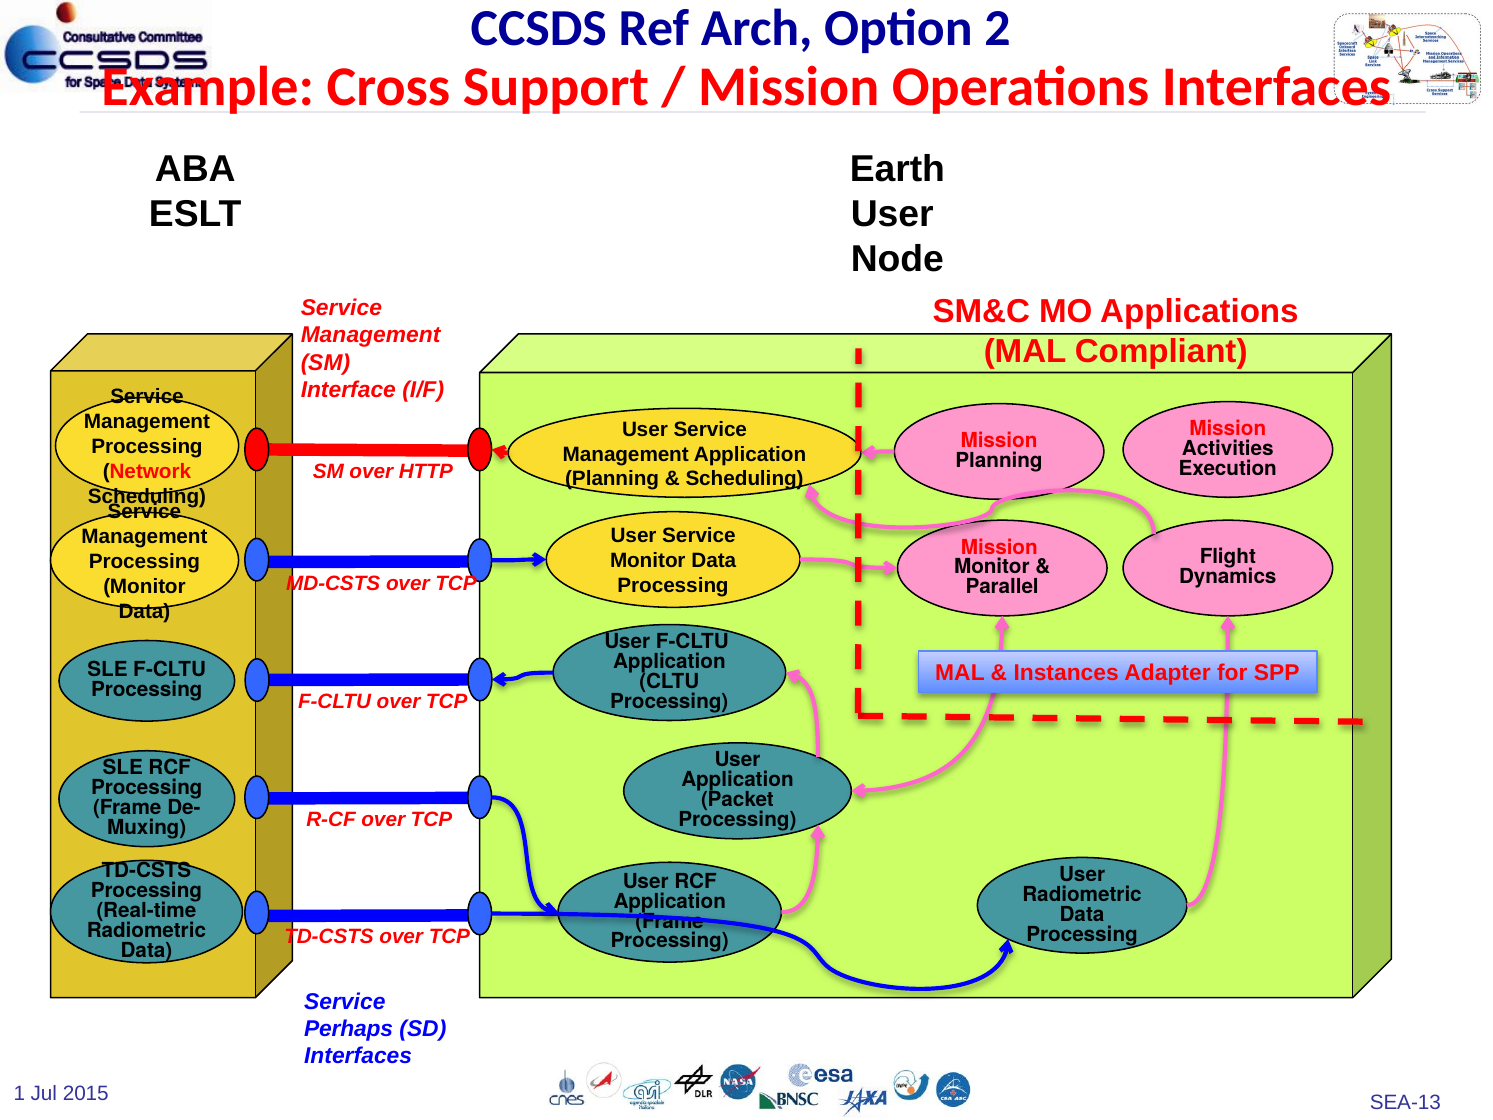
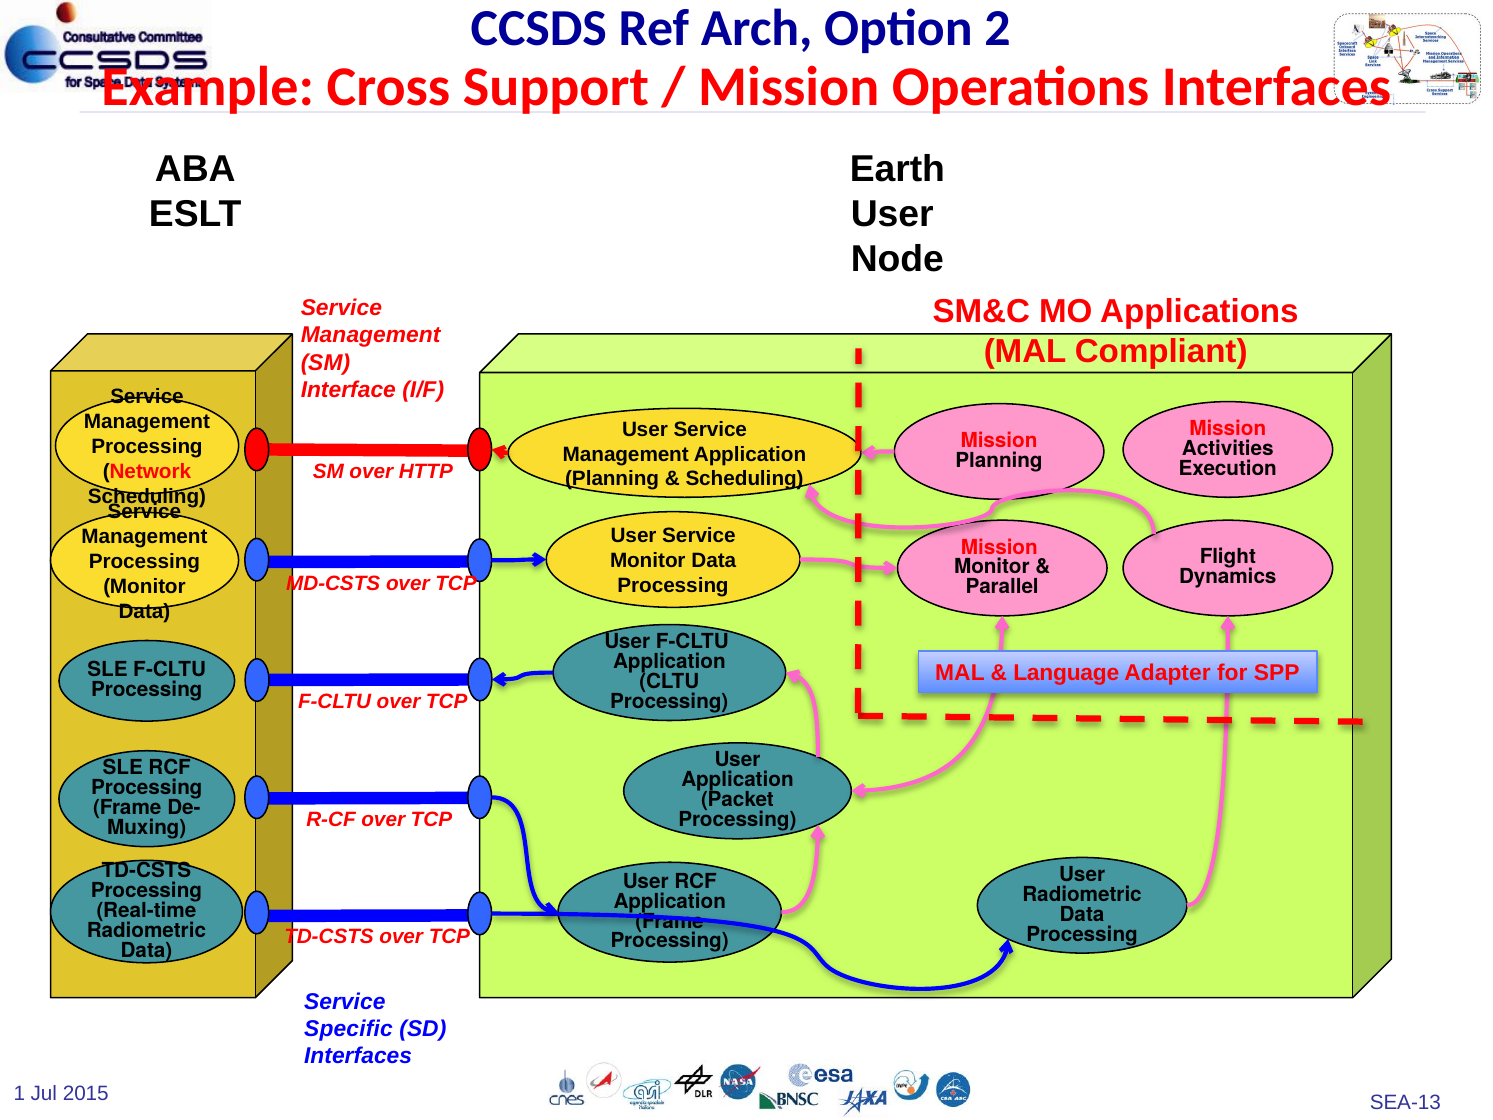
Instances: Instances -> Language
Perhaps: Perhaps -> Specific
